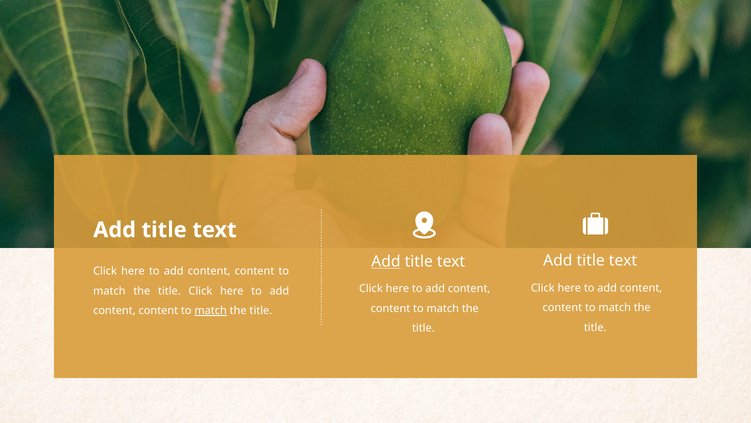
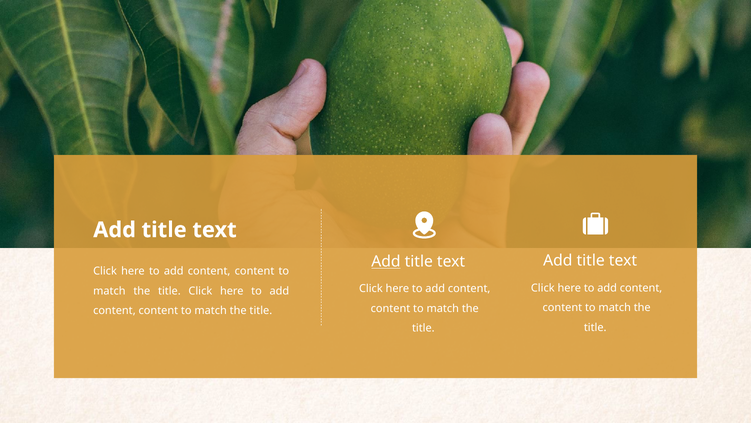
match at (211, 310) underline: present -> none
